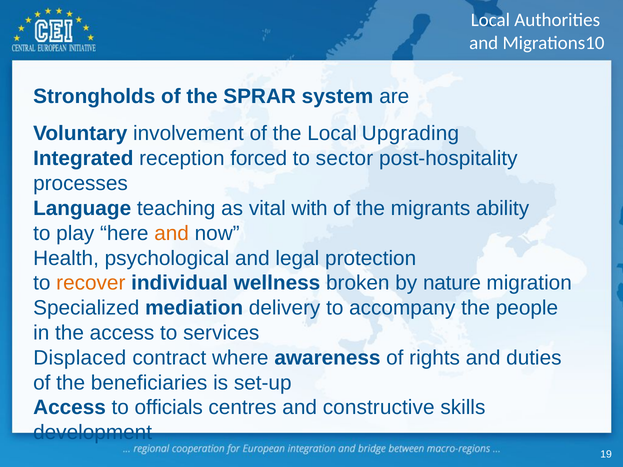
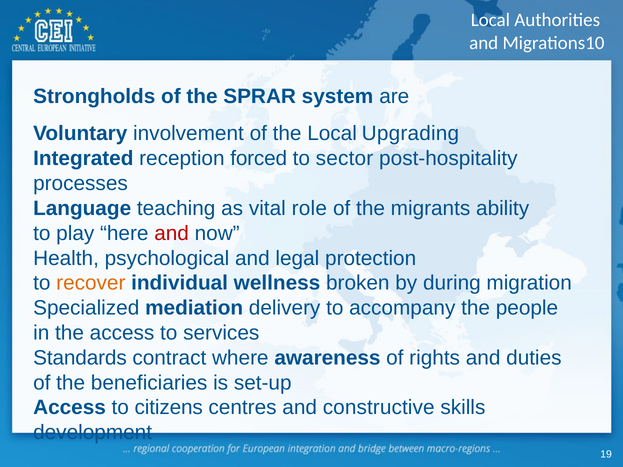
with: with -> role
and at (172, 233) colour: orange -> red
nature: nature -> during
Displaced: Displaced -> Standards
officials: officials -> citizens
